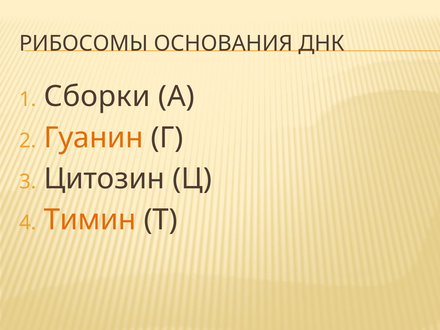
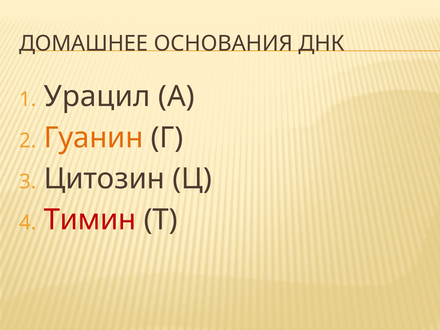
РИБОСОМЫ: РИБОСОМЫ -> ДОМАШНЕЕ
Сборки: Сборки -> Урацил
Тимин colour: orange -> red
